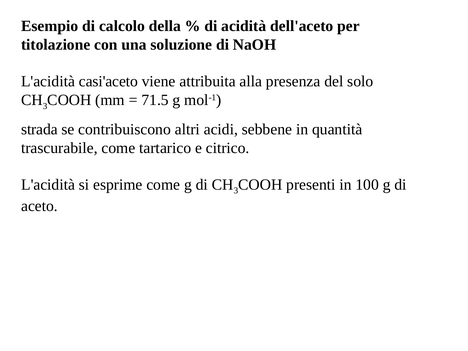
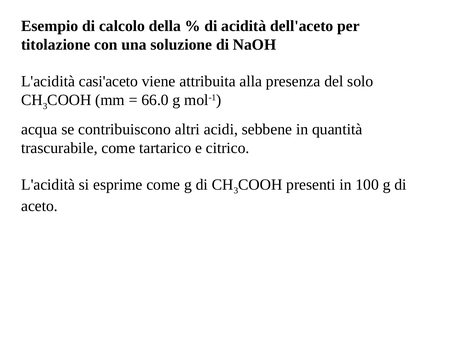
71.5: 71.5 -> 66.0
strada: strada -> acqua
